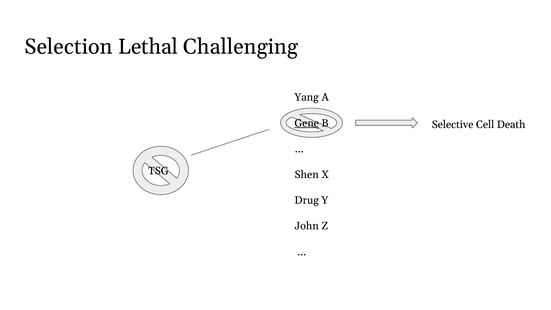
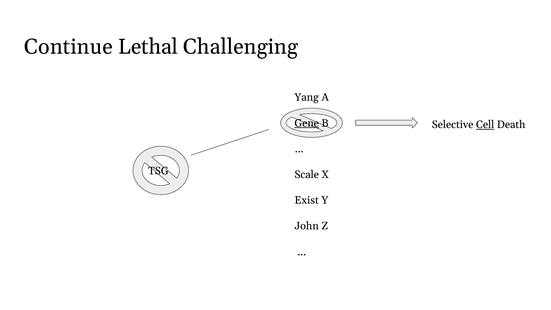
Selection: Selection -> Continue
Cell underline: none -> present
Shen: Shen -> Scale
Drug: Drug -> Exist
